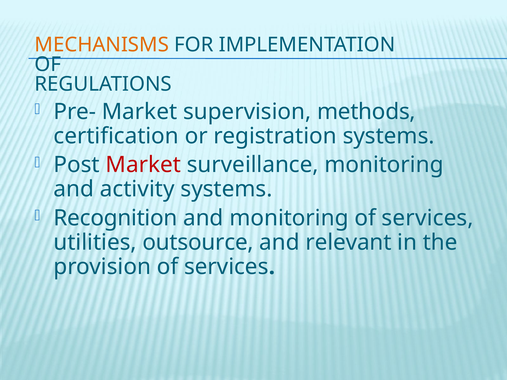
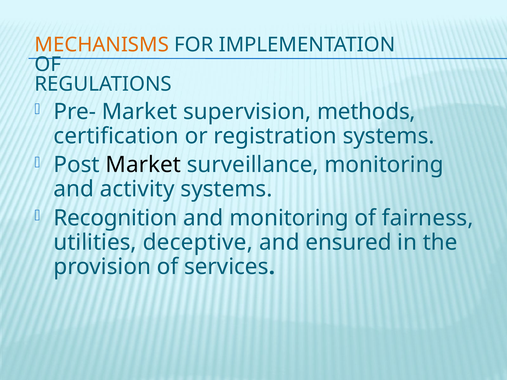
Market at (143, 165) colour: red -> black
monitoring of services: services -> fairness
outsource: outsource -> deceptive
relevant: relevant -> ensured
